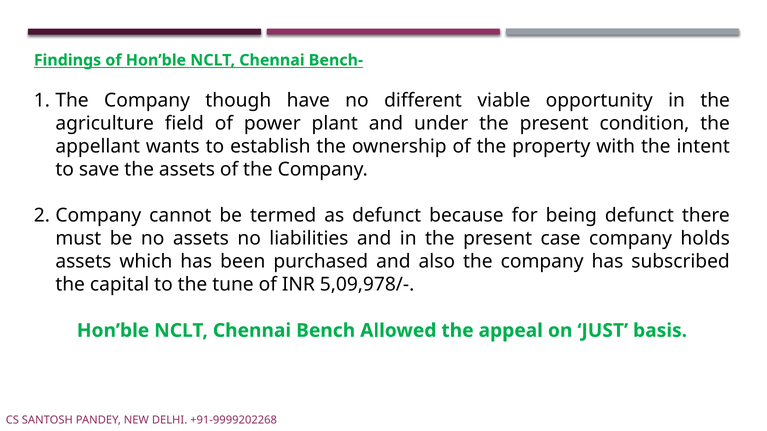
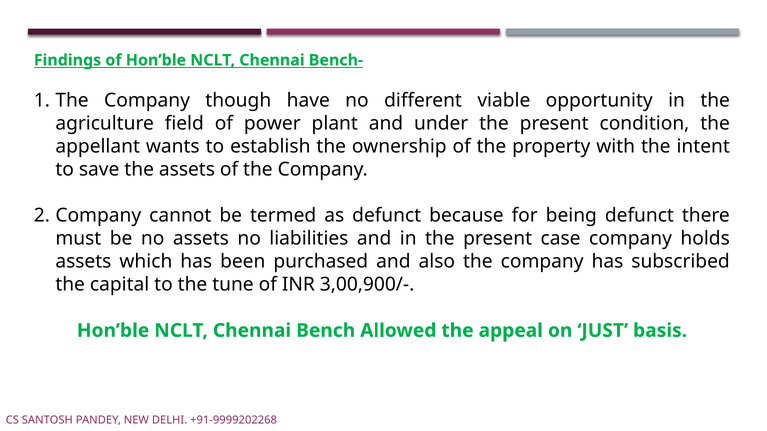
5,09,978/-: 5,09,978/- -> 3,00,900/-
